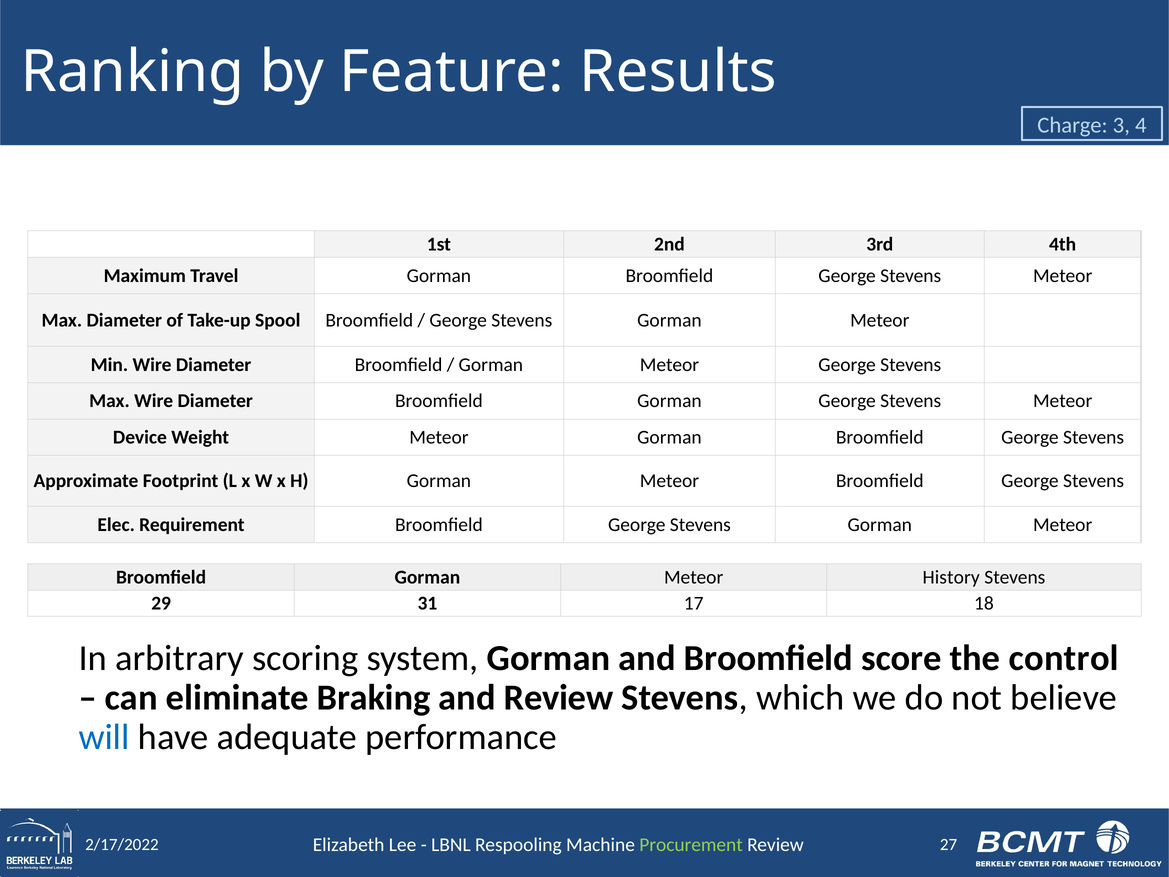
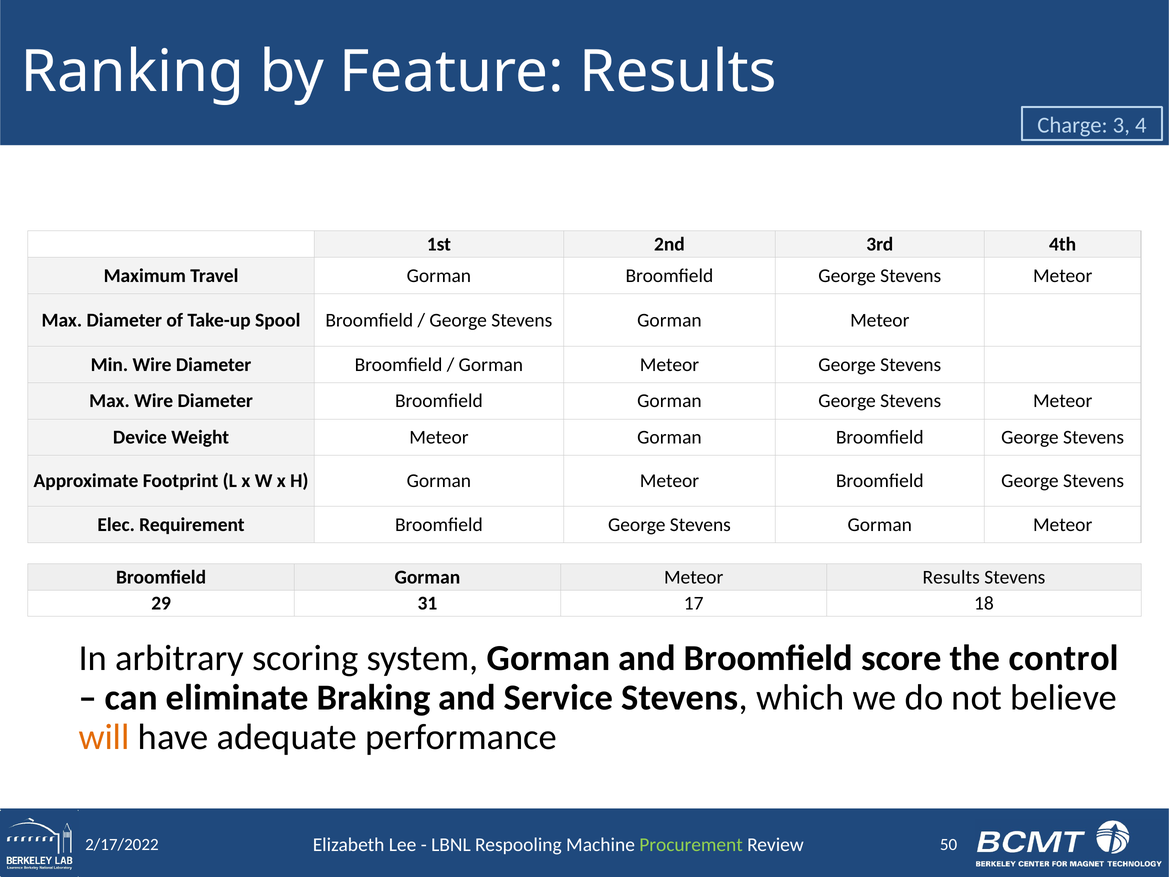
Meteor History: History -> Results
and Review: Review -> Service
will colour: blue -> orange
27: 27 -> 50
